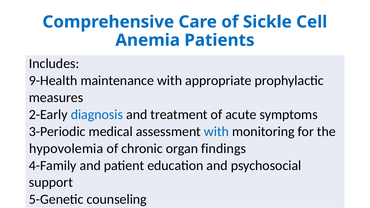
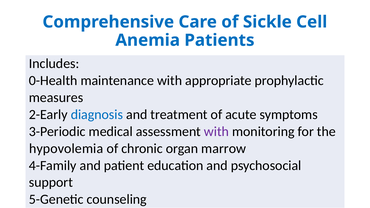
9-Health: 9-Health -> 0-Health
with at (216, 132) colour: blue -> purple
findings: findings -> marrow
